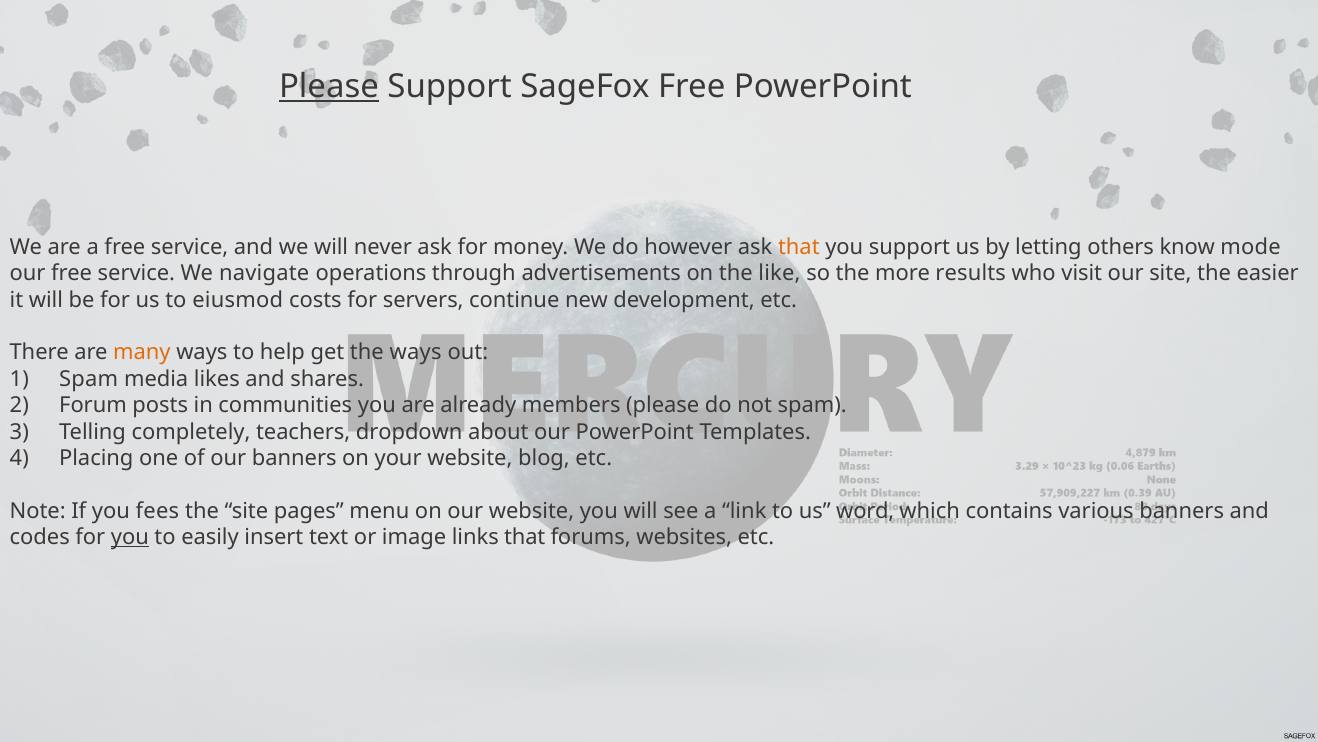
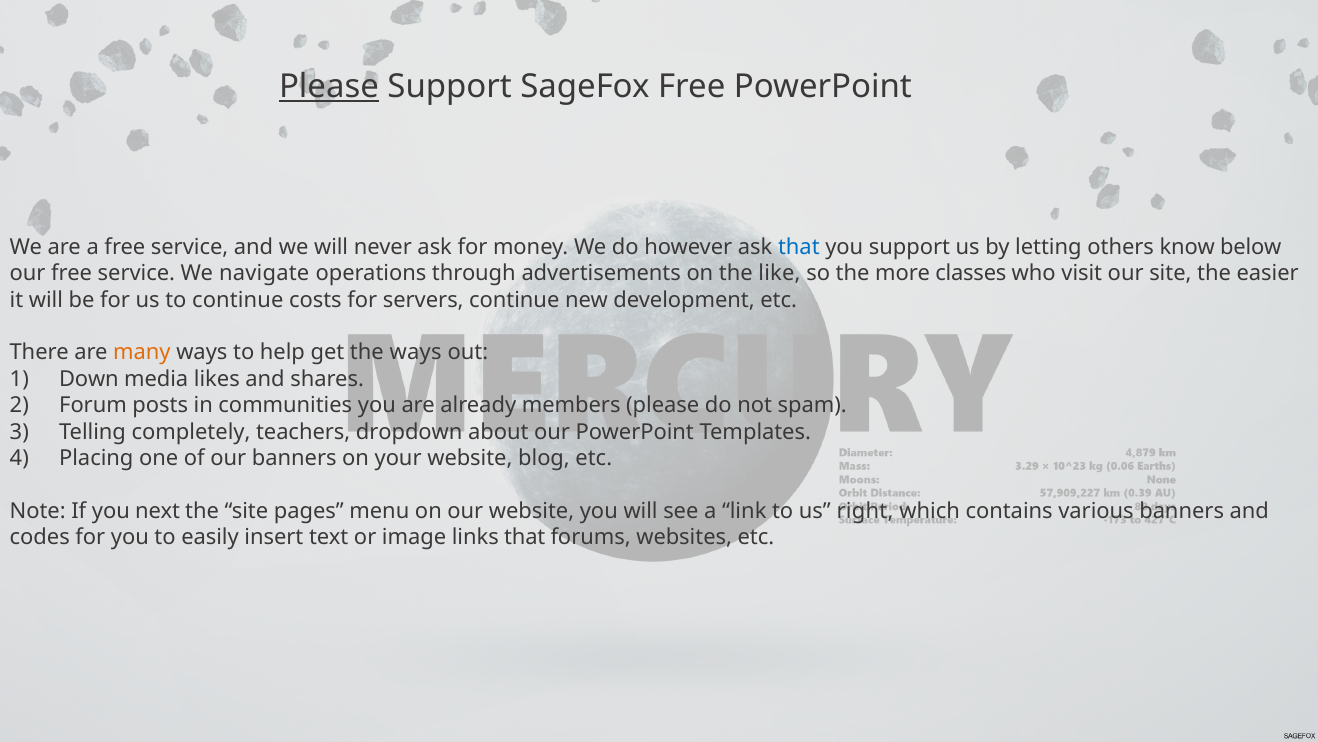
that at (799, 247) colour: orange -> blue
mode: mode -> below
results: results -> classes
to eiusmod: eiusmod -> continue
Spam at (89, 379): Spam -> Down
fees: fees -> next
word: word -> right
you at (130, 537) underline: present -> none
